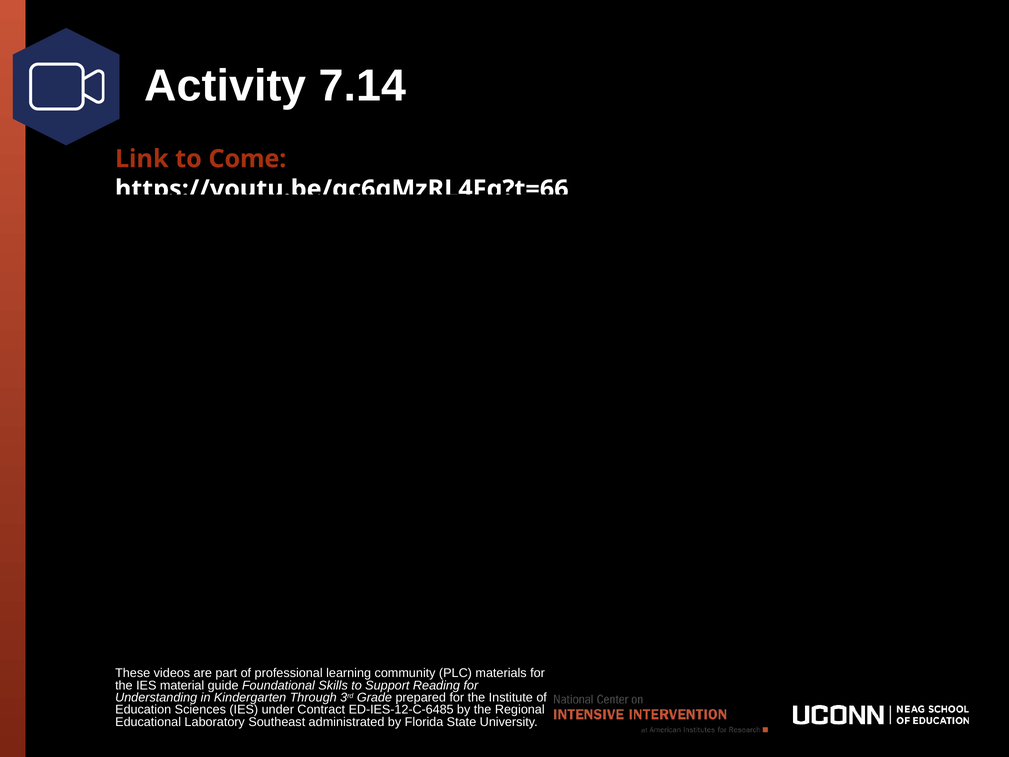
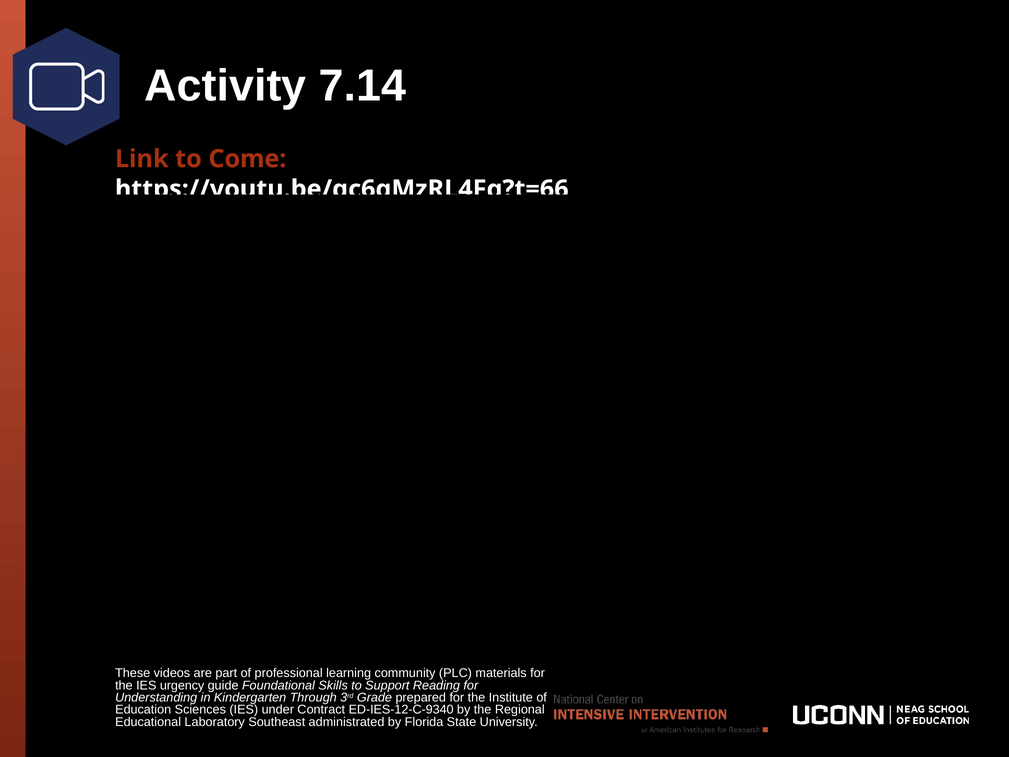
material: material -> urgency
ED-IES-12-C-6485: ED-IES-12-C-6485 -> ED-IES-12-C-9340
